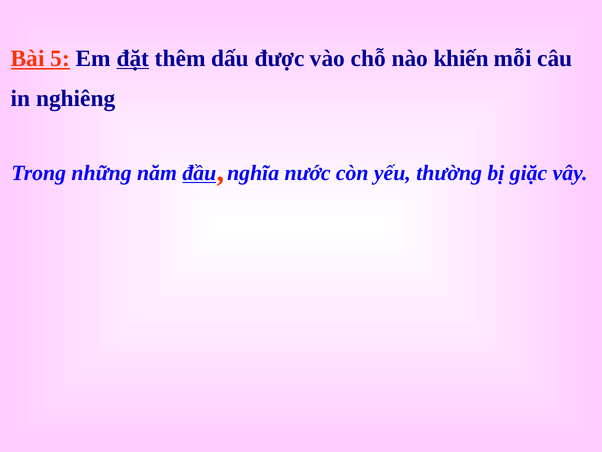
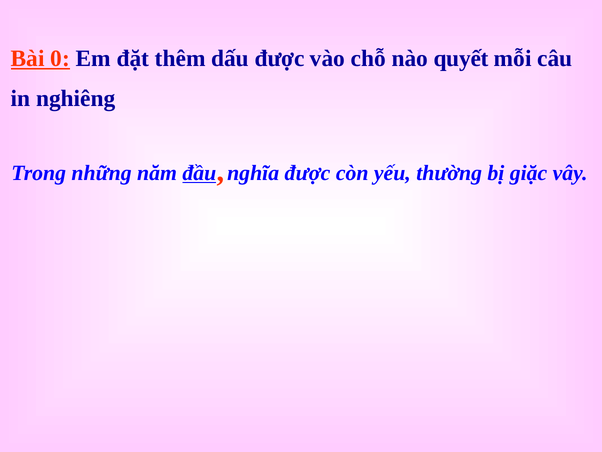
5: 5 -> 0
đặt underline: present -> none
khiến: khiến -> quyết
nghĩa nước: nước -> được
